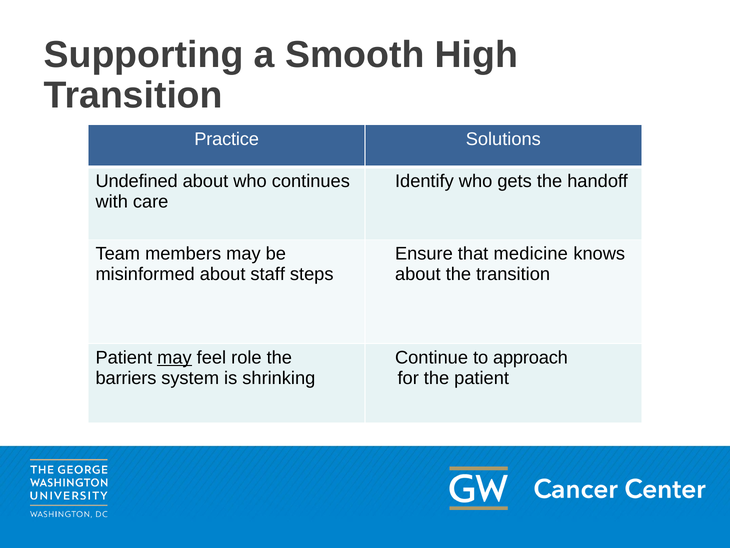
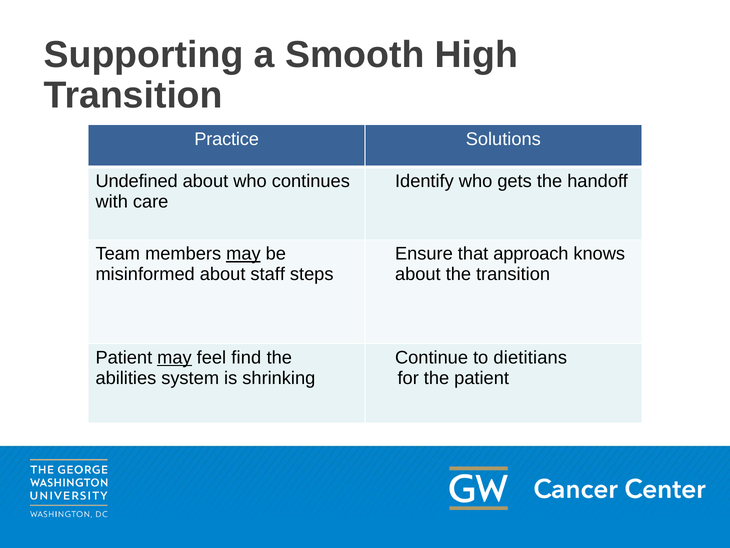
may at (243, 254) underline: none -> present
medicine: medicine -> approach
role: role -> find
approach: approach -> dietitians
barriers: barriers -> abilities
